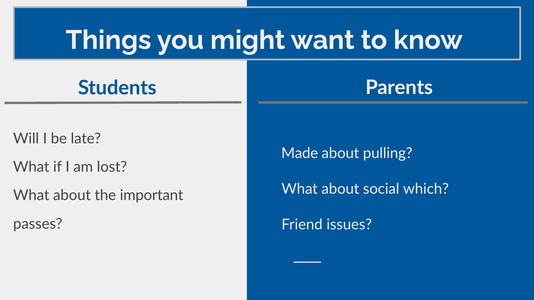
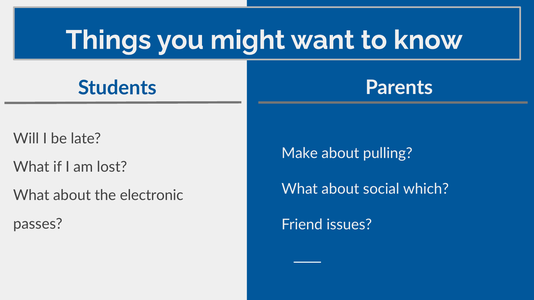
Made: Made -> Make
important: important -> electronic
